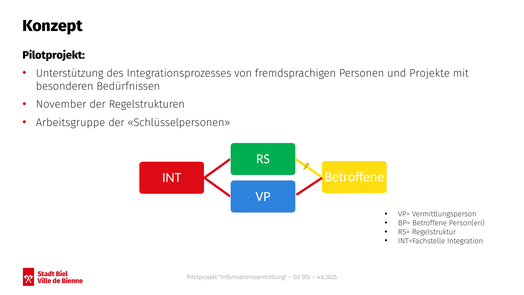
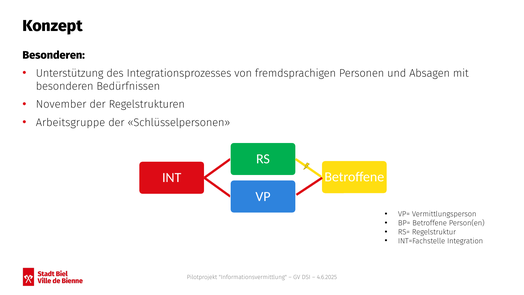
Pilotprojekt at (54, 55): Pilotprojekt -> Besonderen
Projekte: Projekte -> Absagen
